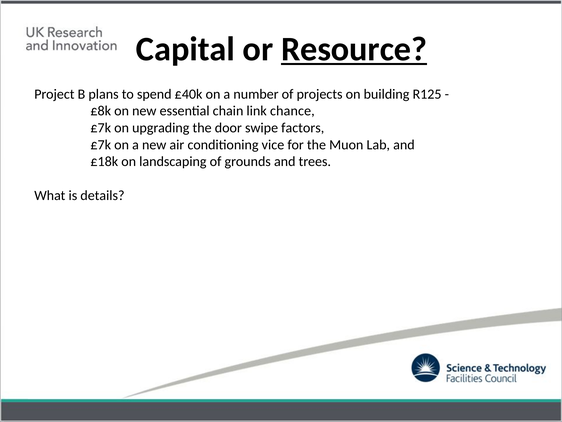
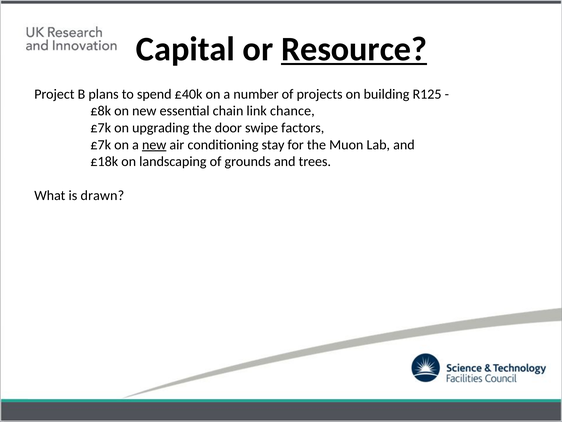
new at (154, 145) underline: none -> present
vice: vice -> stay
details: details -> drawn
